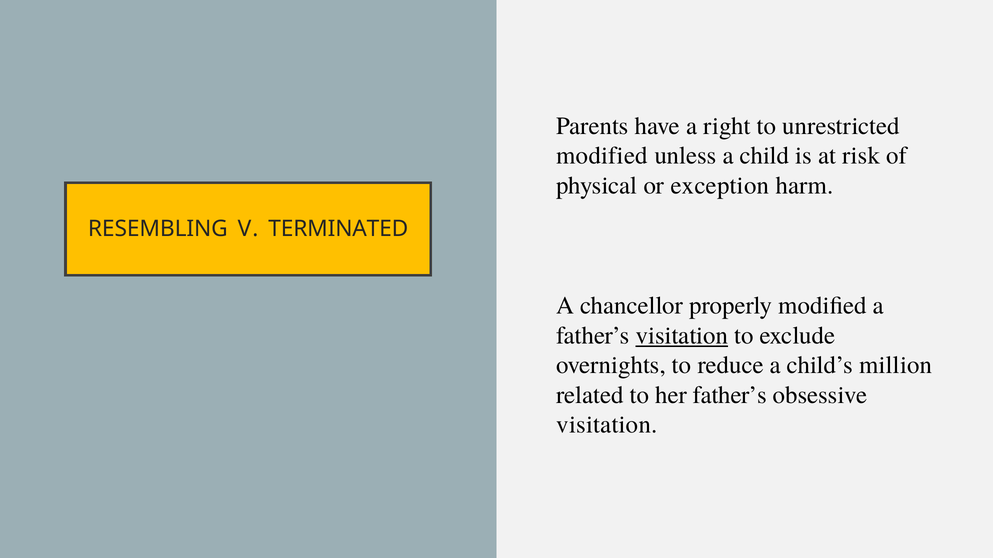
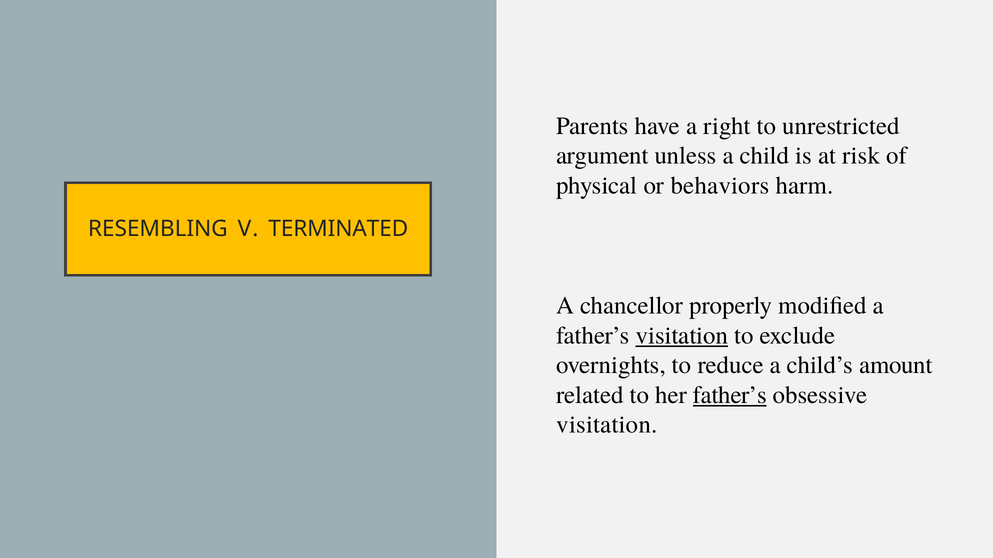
modified at (602, 156): modified -> argument
exception: exception -> behaviors
million: million -> amount
father’s at (730, 395) underline: none -> present
